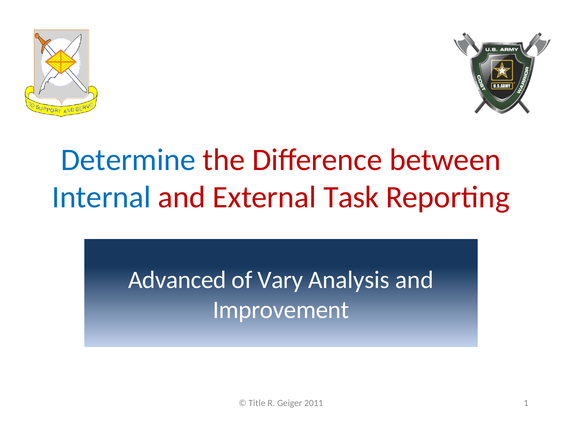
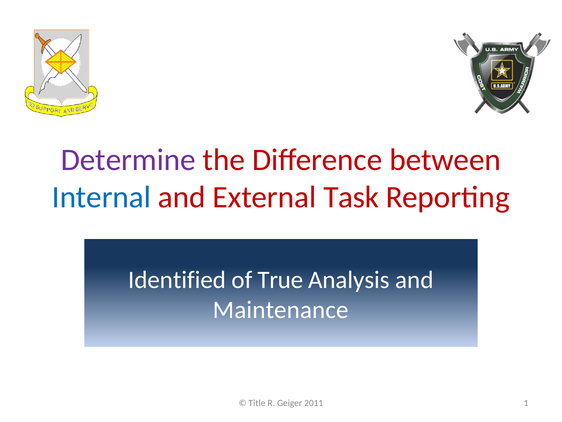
Determine colour: blue -> purple
Advanced: Advanced -> Identified
Vary: Vary -> True
Improvement: Improvement -> Maintenance
